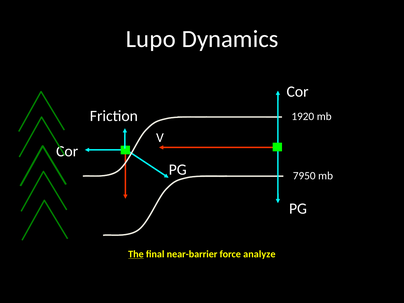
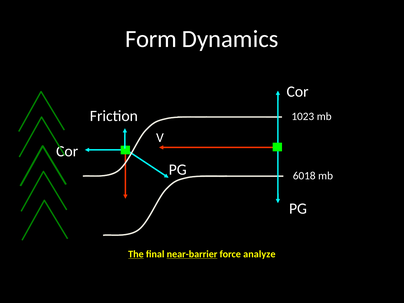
Lupo: Lupo -> Form
1920: 1920 -> 1023
7950: 7950 -> 6018
near-barrier underline: none -> present
